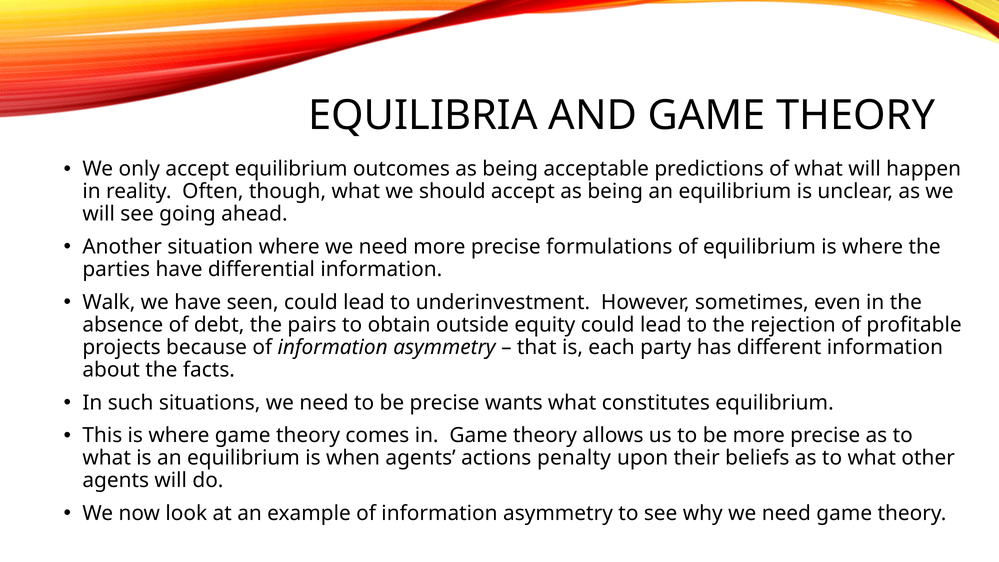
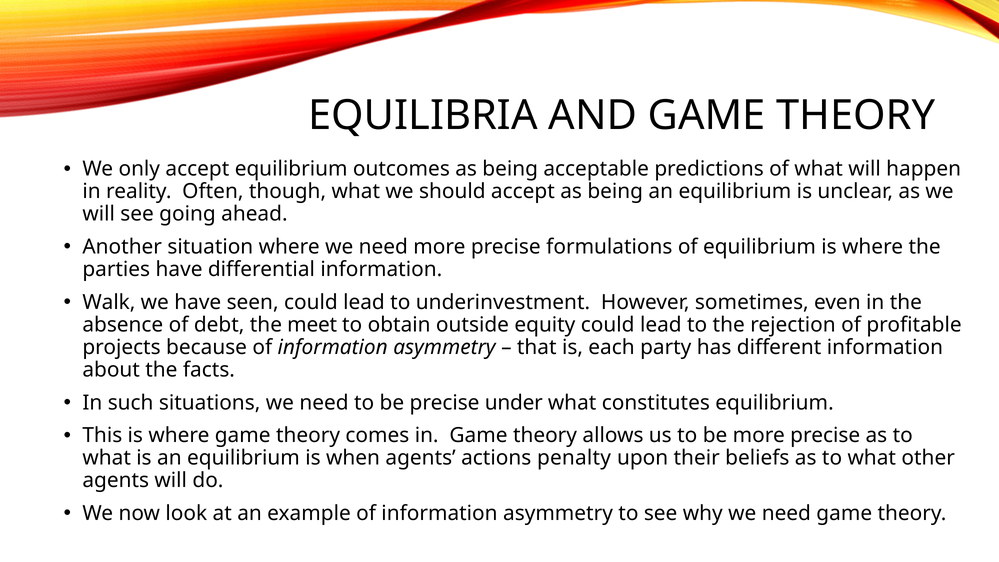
pairs: pairs -> meet
wants: wants -> under
